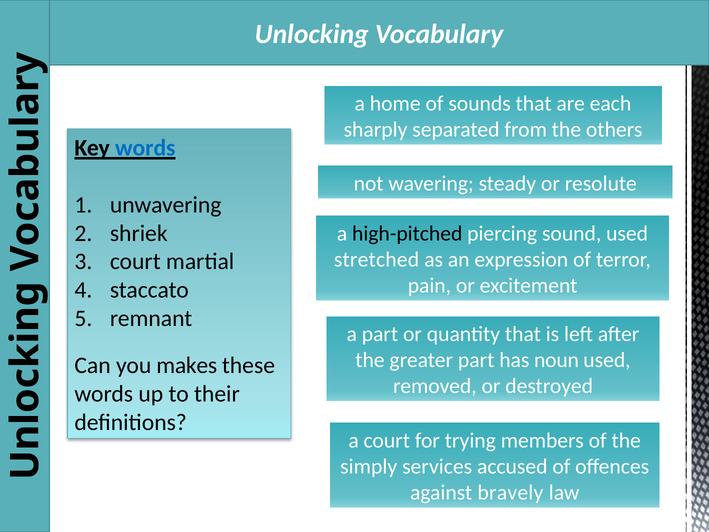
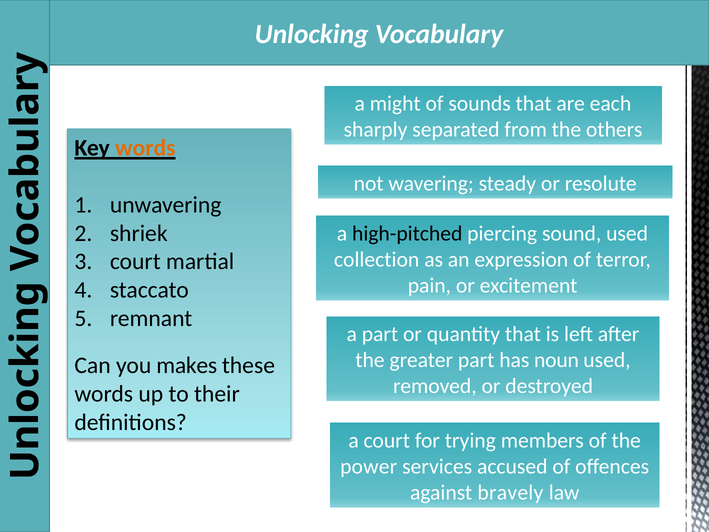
home: home -> might
words at (145, 148) colour: blue -> orange
stretched: stretched -> collection
simply: simply -> power
